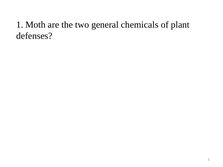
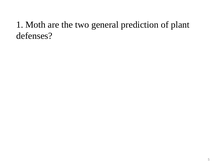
chemicals: chemicals -> prediction
